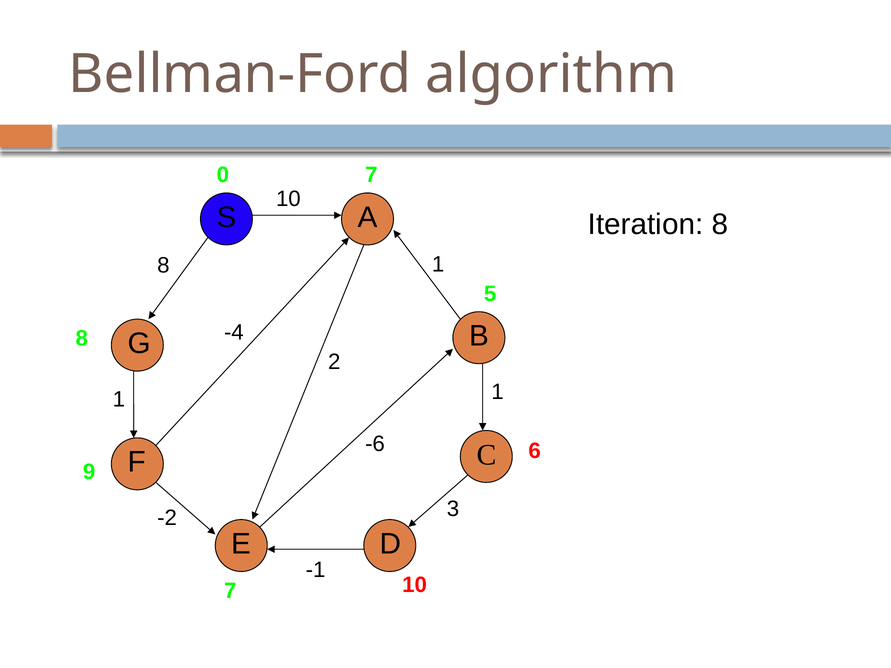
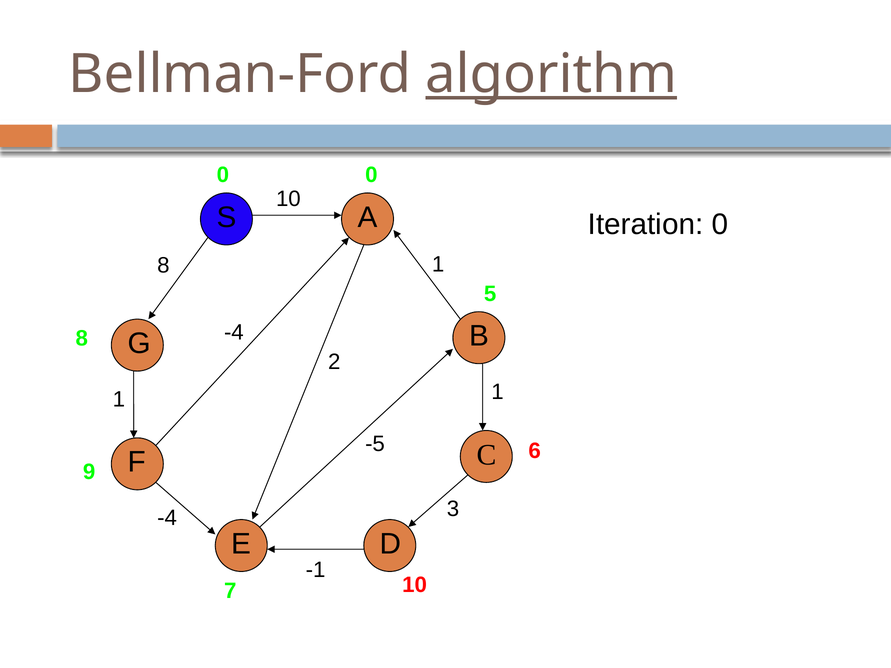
algorithm underline: none -> present
0 7: 7 -> 0
Iteration 8: 8 -> 0
-6: -6 -> -5
-2 at (167, 518): -2 -> -4
